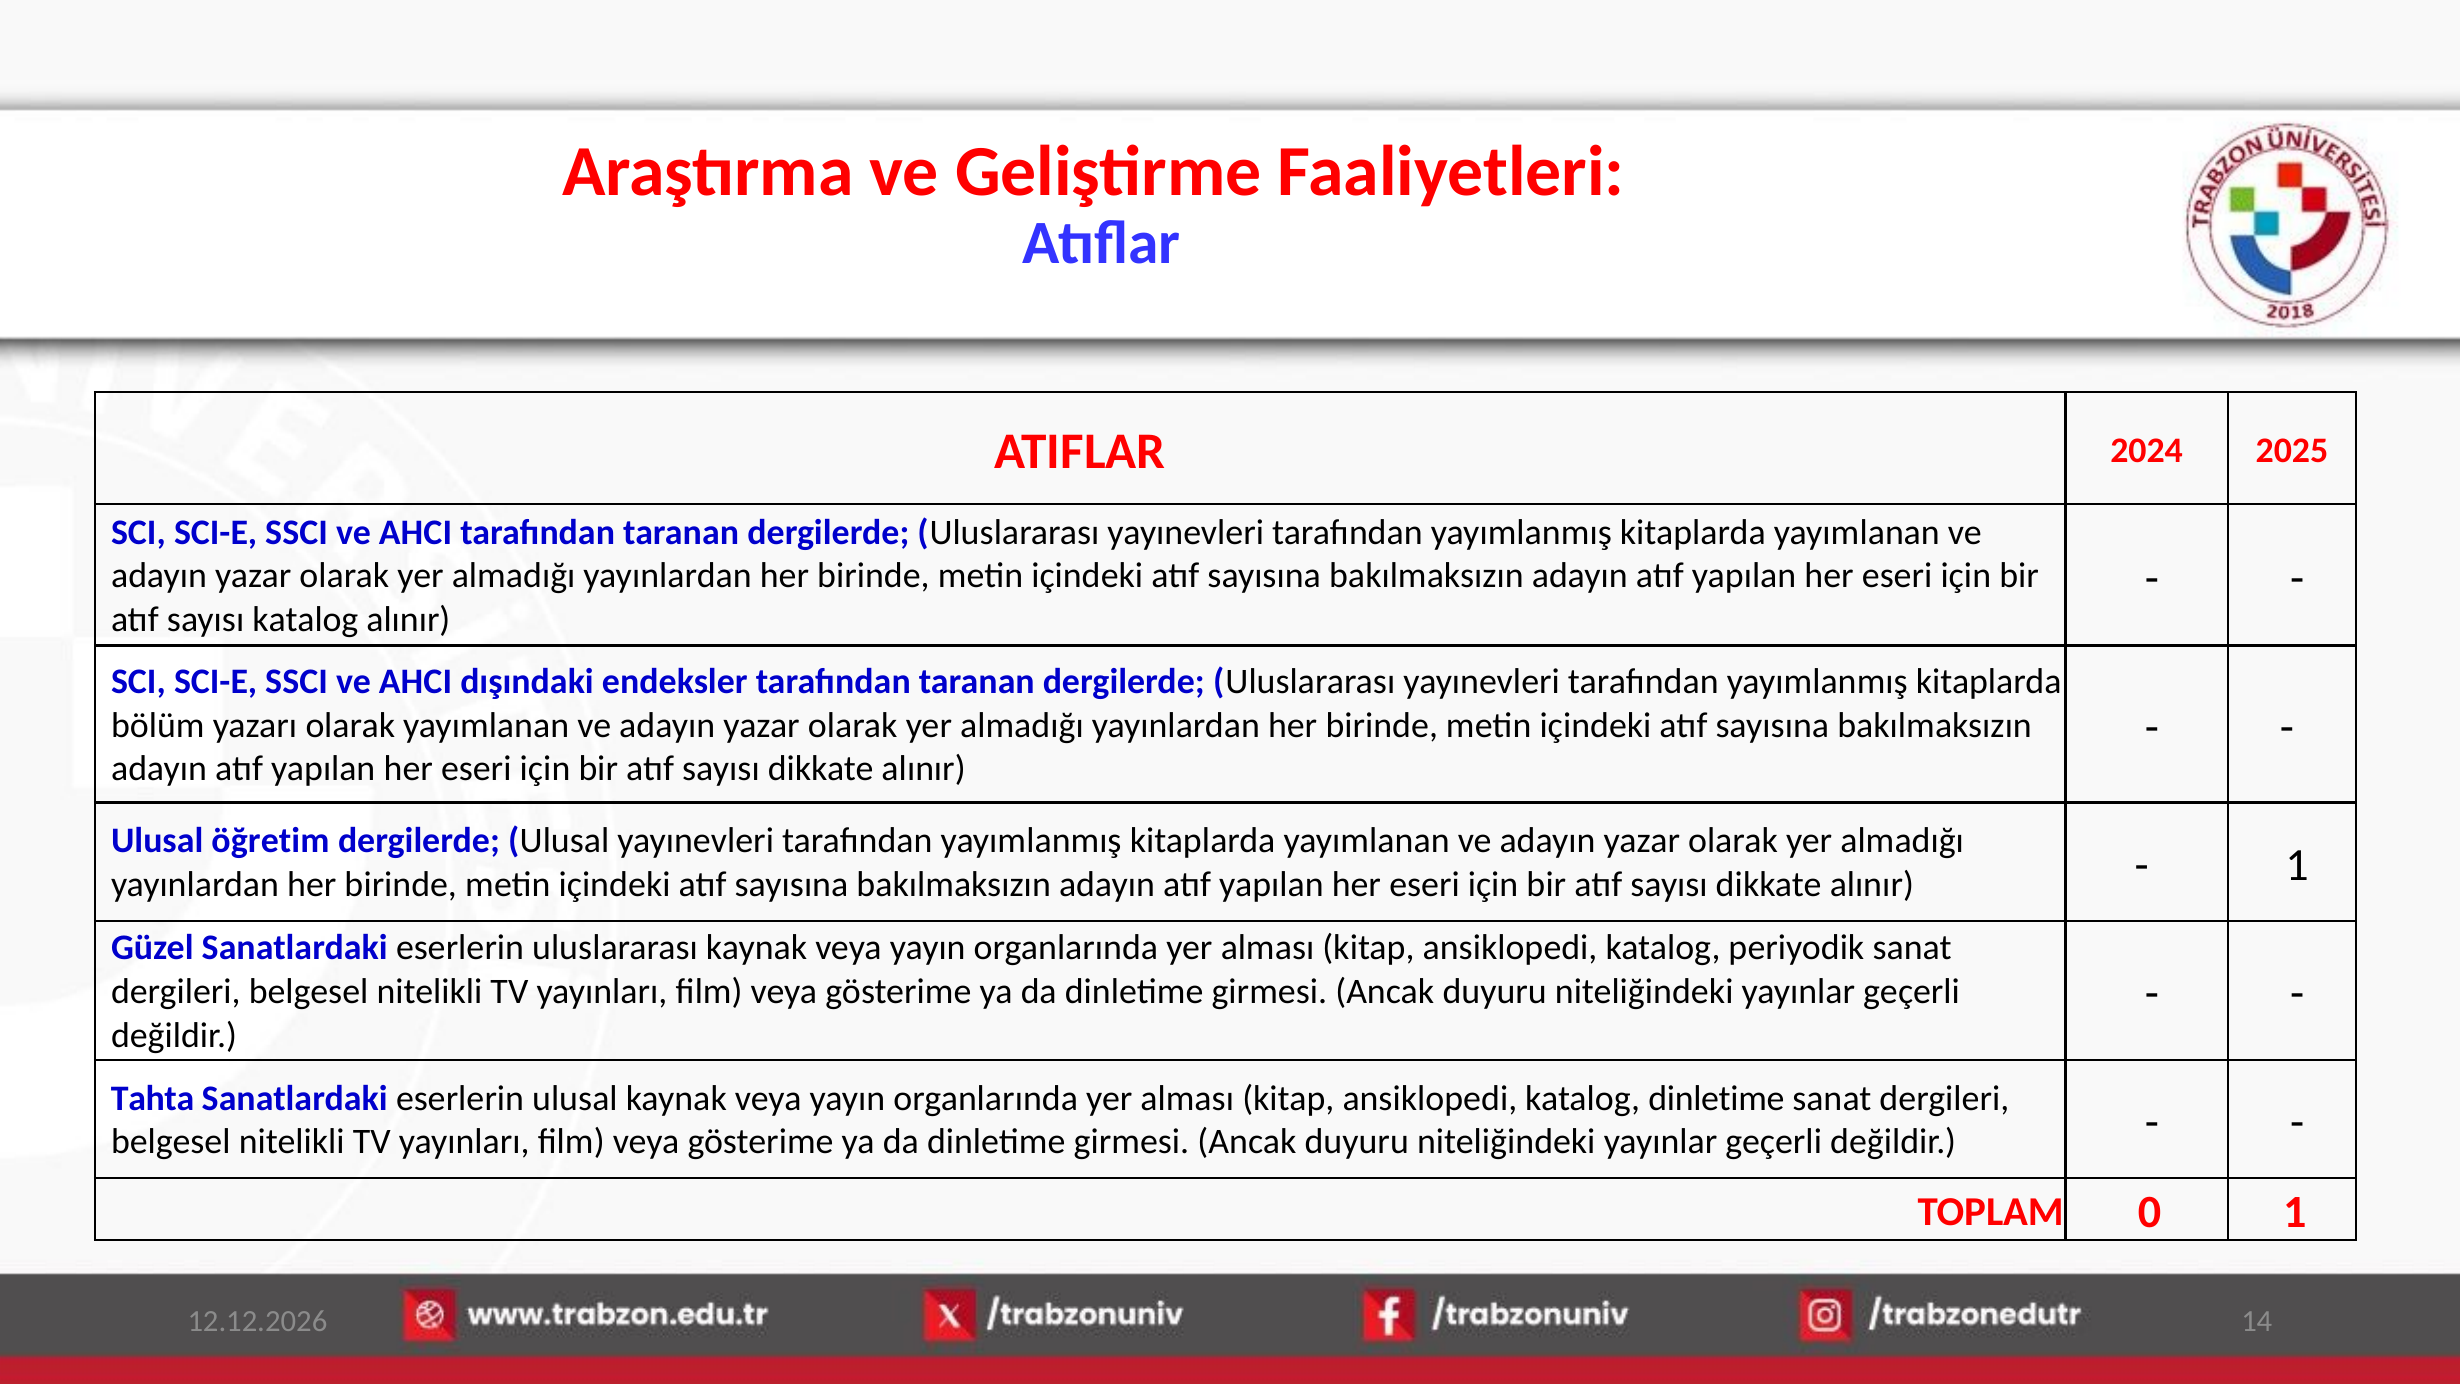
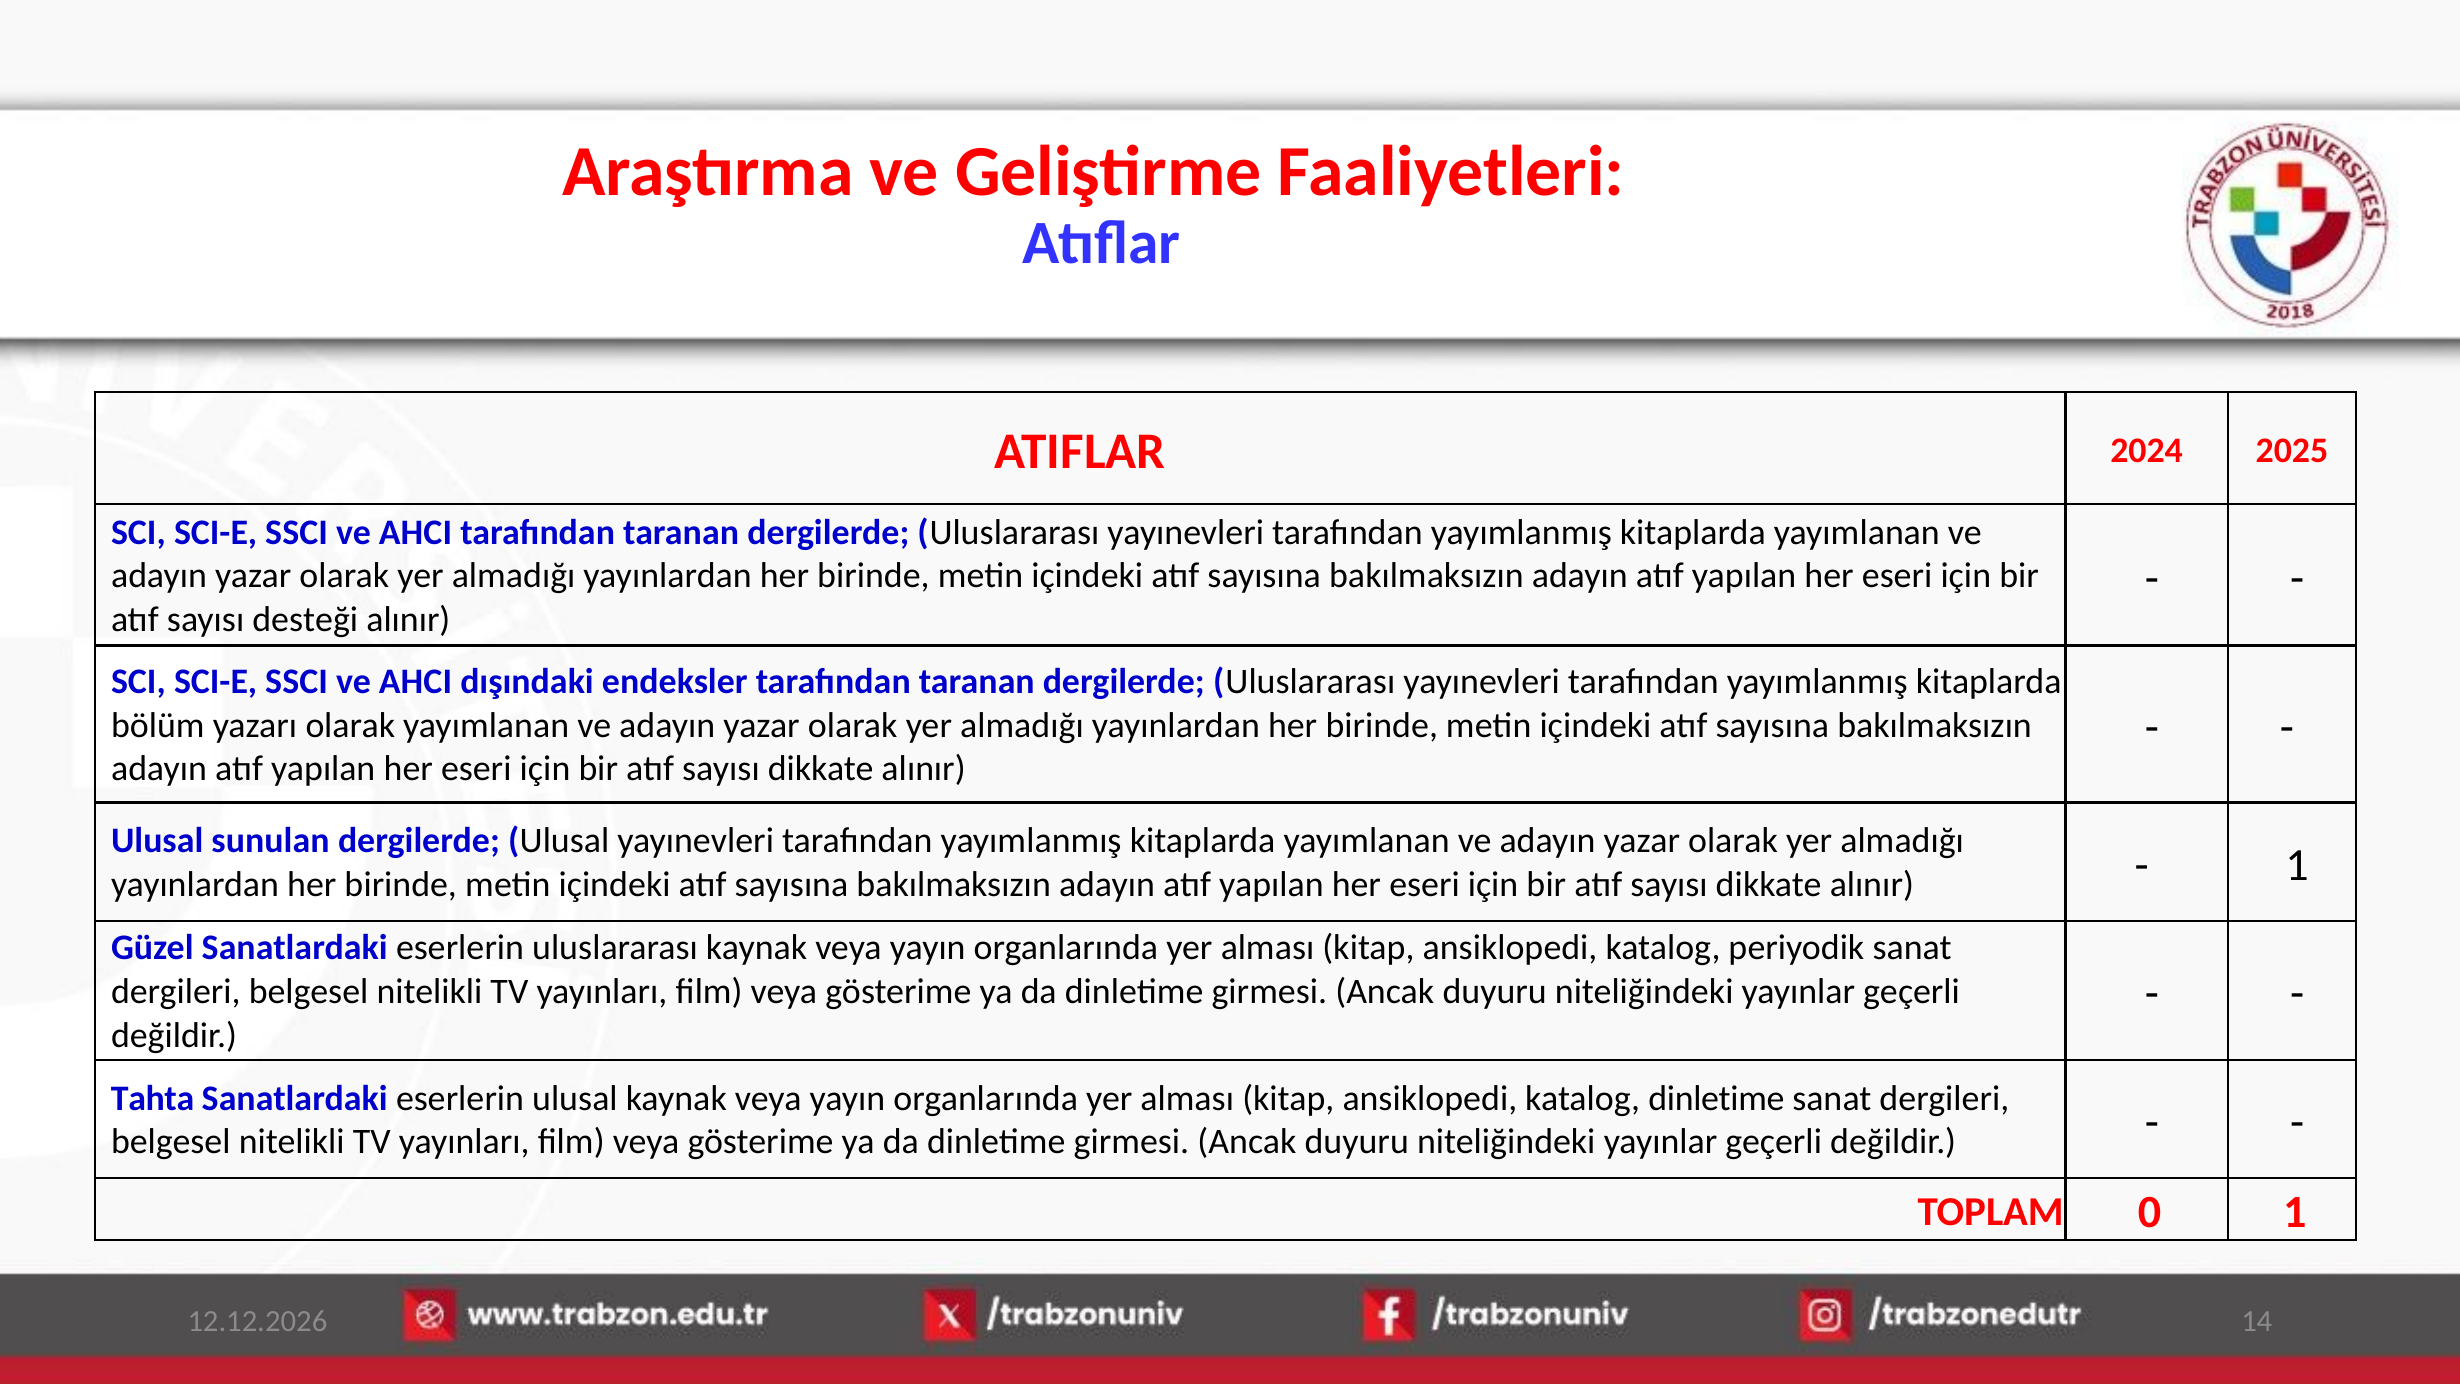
sayısı katalog: katalog -> desteği
öğretim: öğretim -> sunulan
